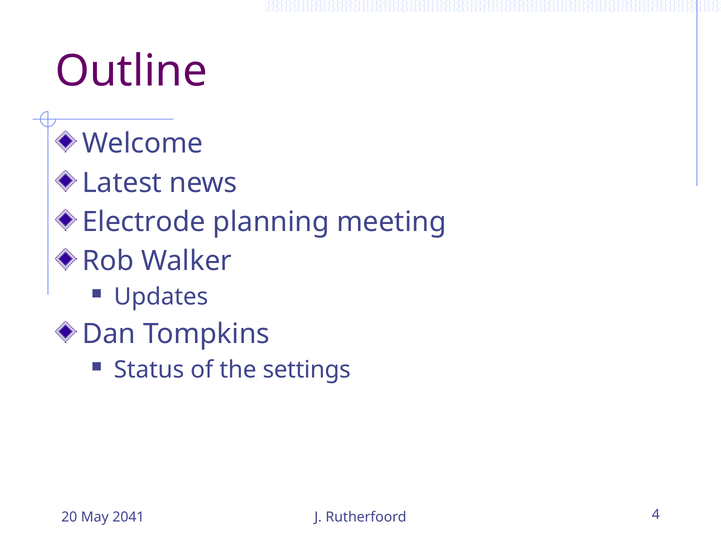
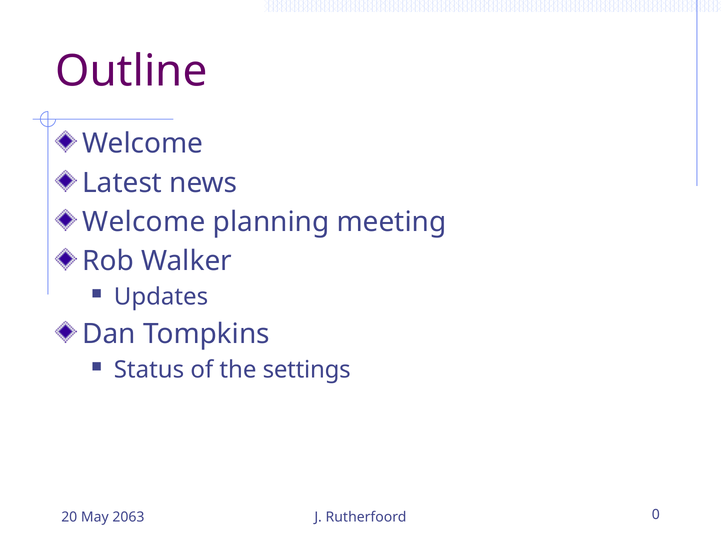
Electrode at (144, 222): Electrode -> Welcome
2041: 2041 -> 2063
4: 4 -> 0
